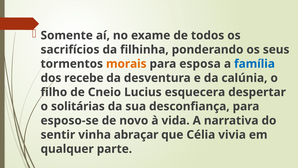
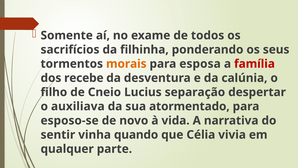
família colour: blue -> red
esquecera: esquecera -> separação
solitárias: solitárias -> auxiliava
desconfiança: desconfiança -> atormentado
abraçar: abraçar -> quando
